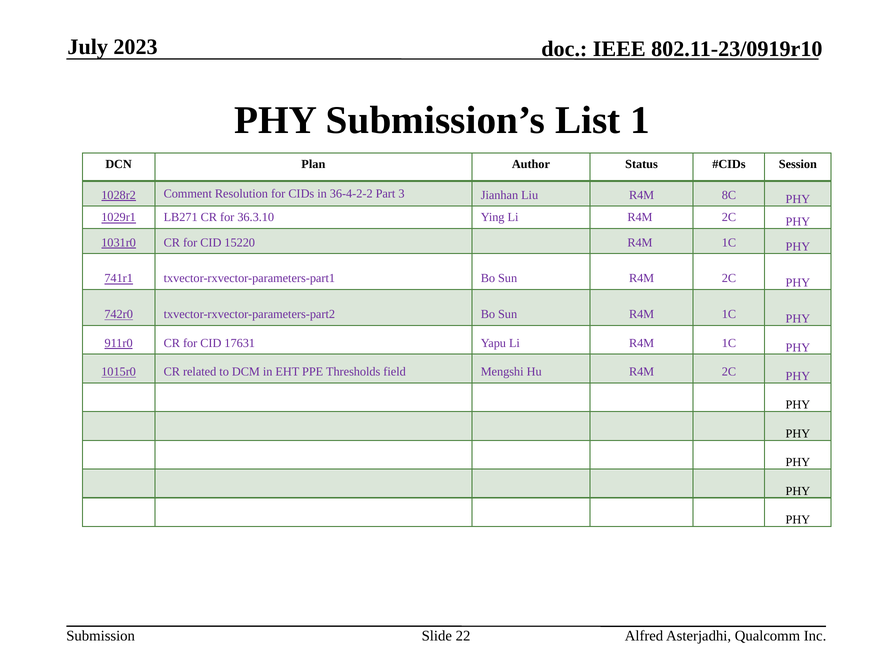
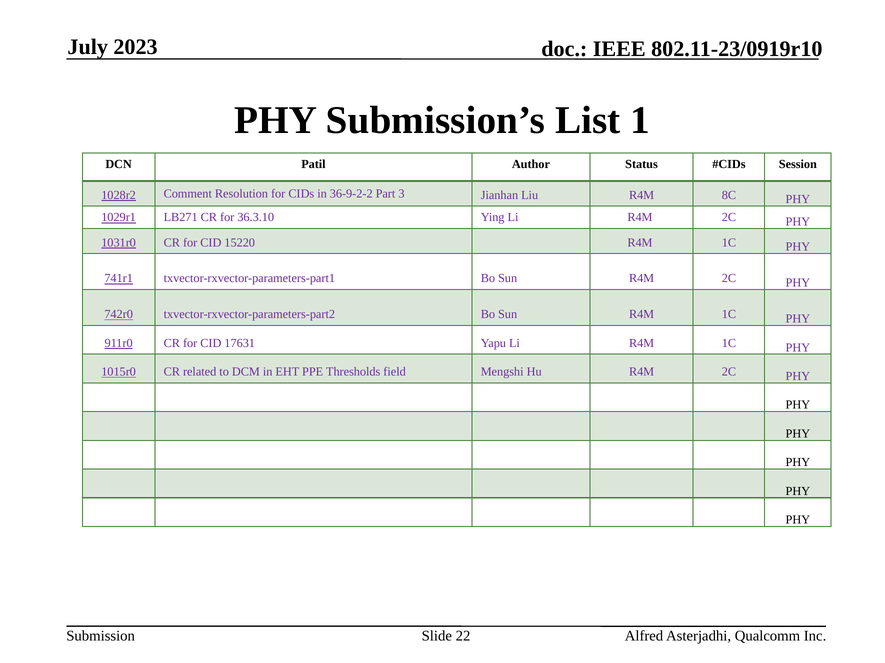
Plan: Plan -> Patil
36-4-2-2: 36-4-2-2 -> 36-9-2-2
